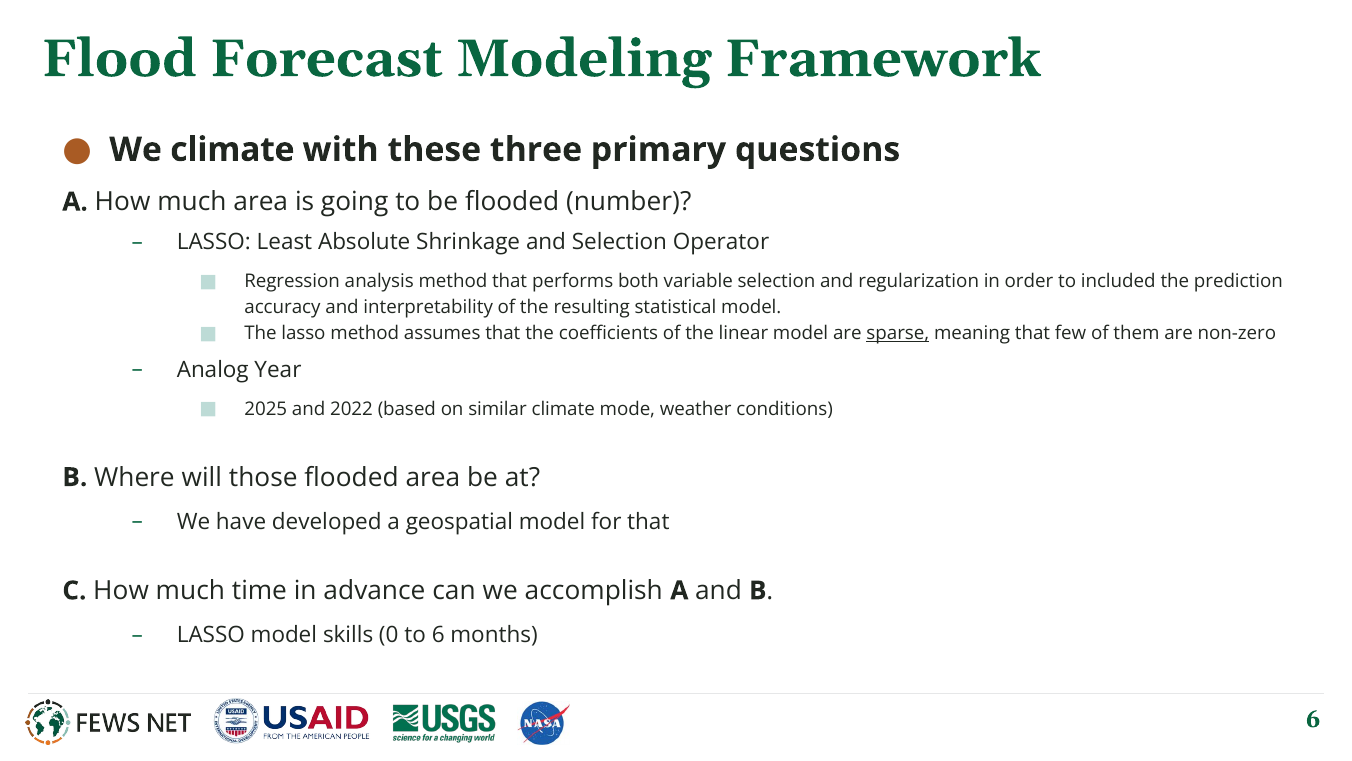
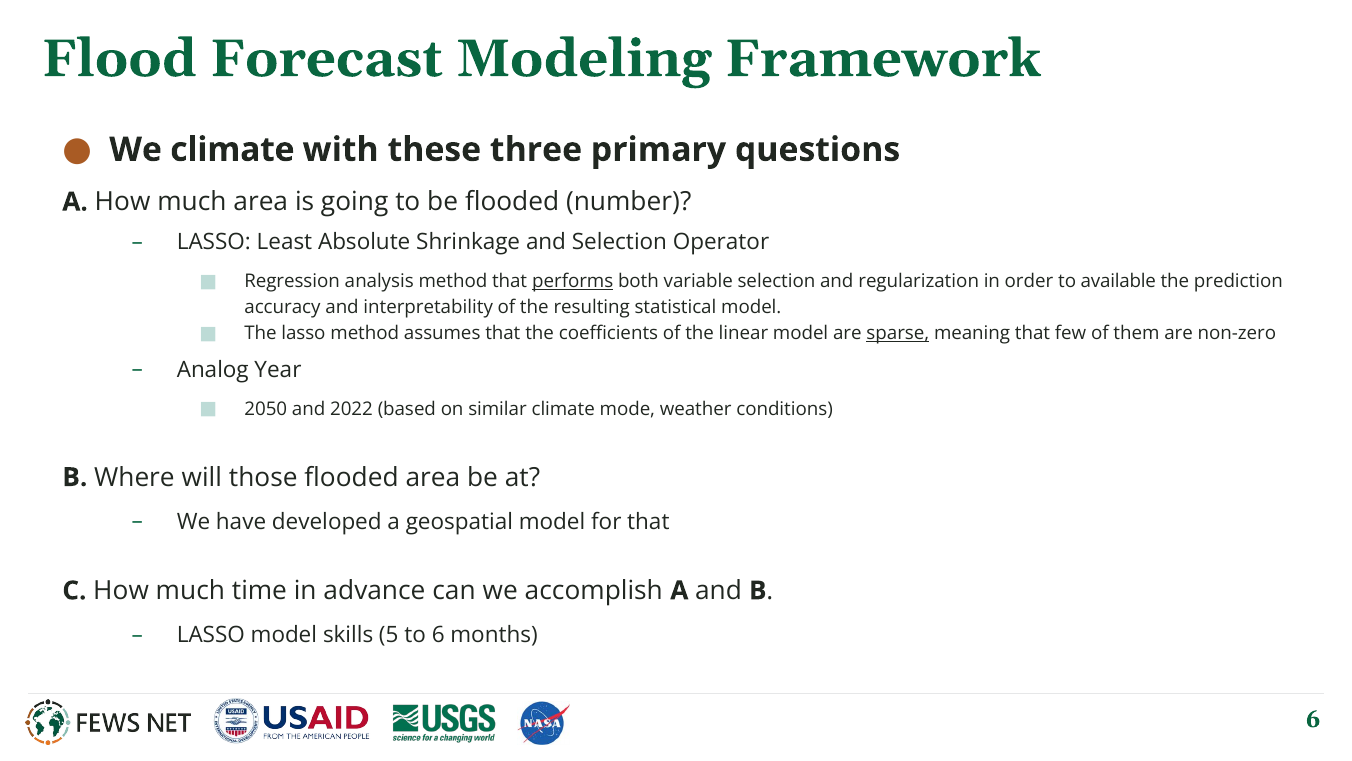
performs underline: none -> present
included: included -> available
2025: 2025 -> 2050
0: 0 -> 5
